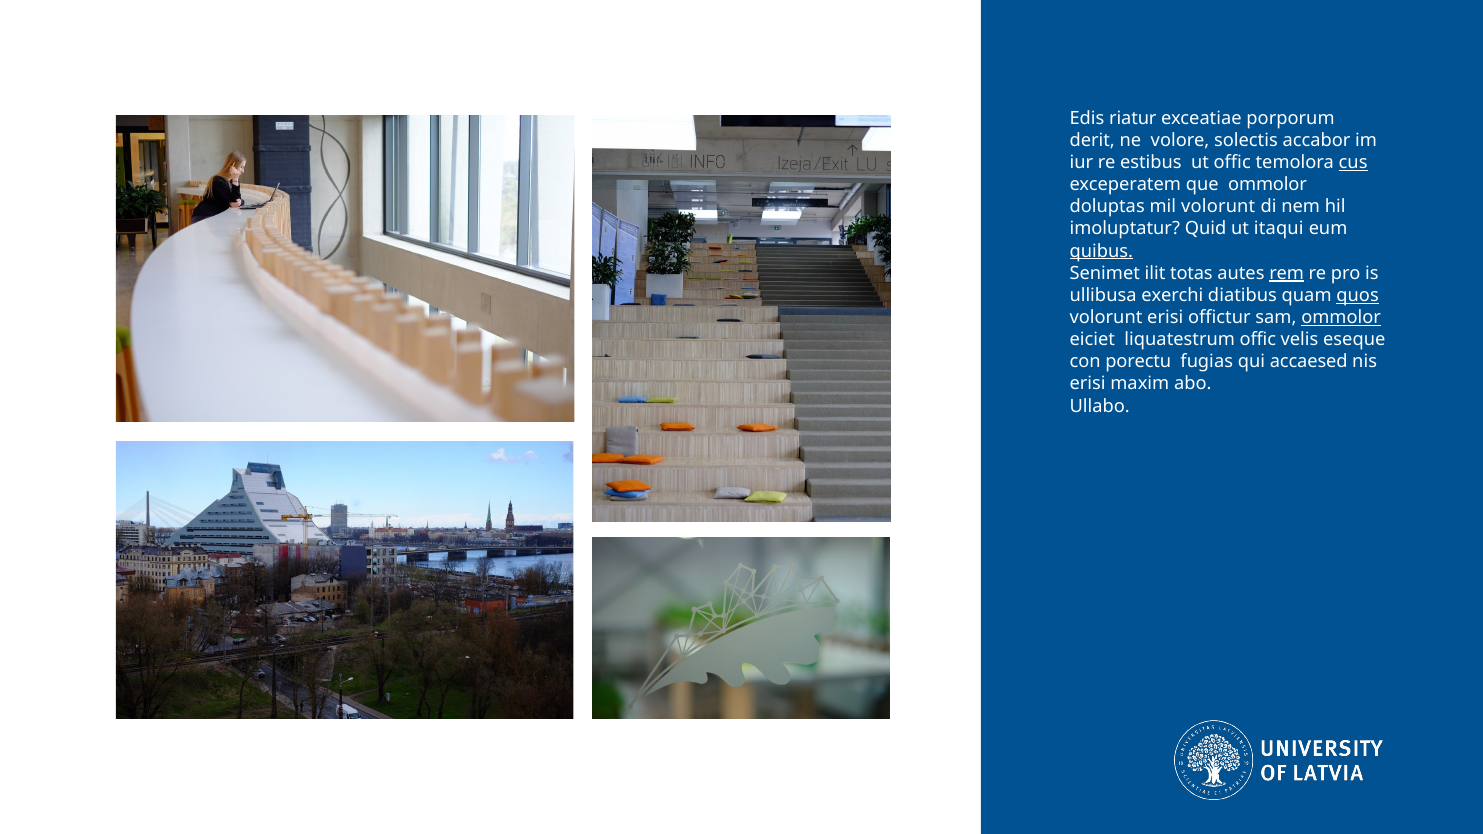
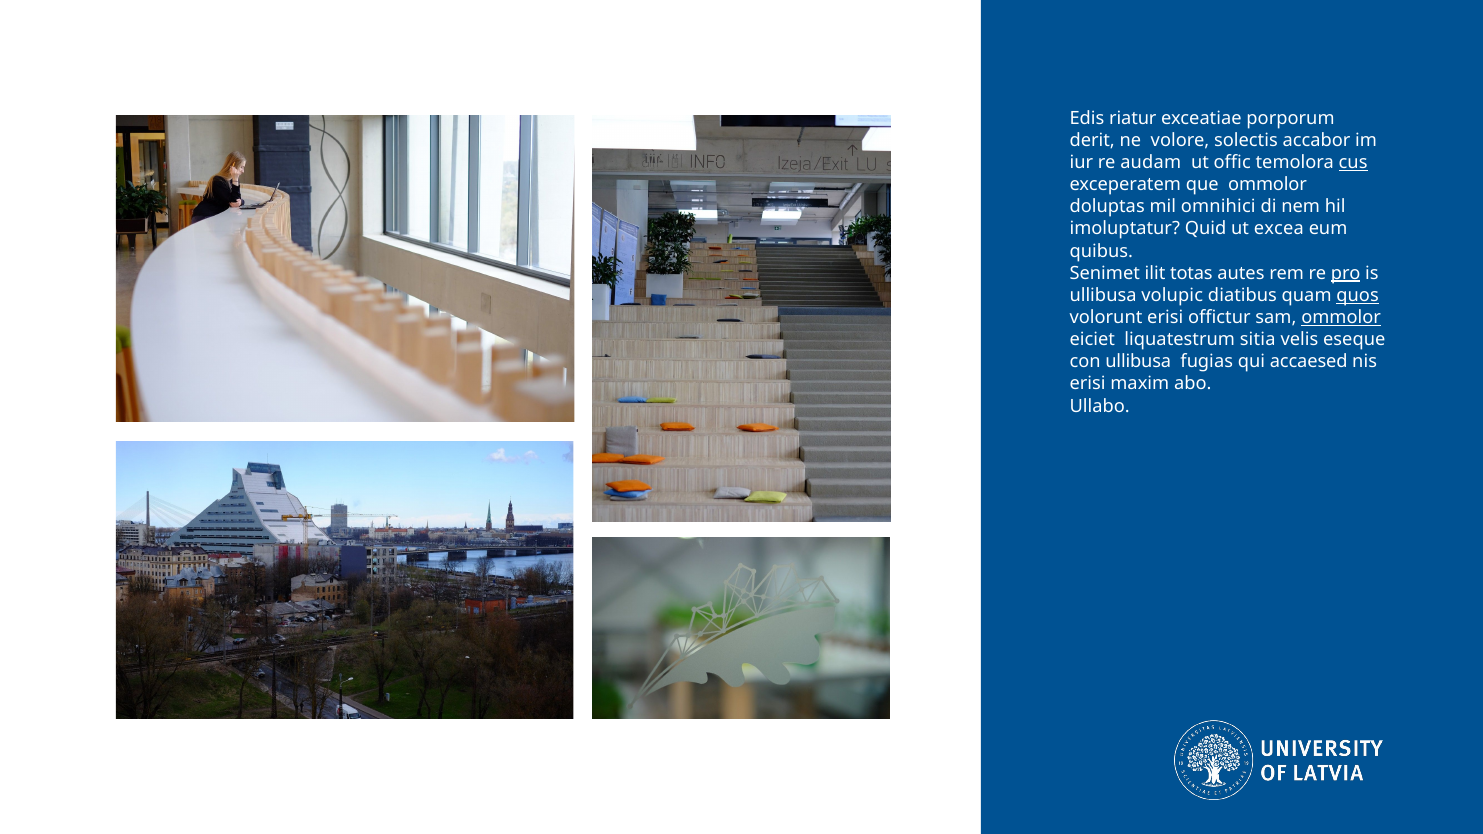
estibus: estibus -> audam
mil volorunt: volorunt -> omnihici
itaqui: itaqui -> excea
quibus underline: present -> none
rem underline: present -> none
pro underline: none -> present
exerchi: exerchi -> volupic
liquatestrum offic: offic -> sitia
con porectu: porectu -> ullibusa
